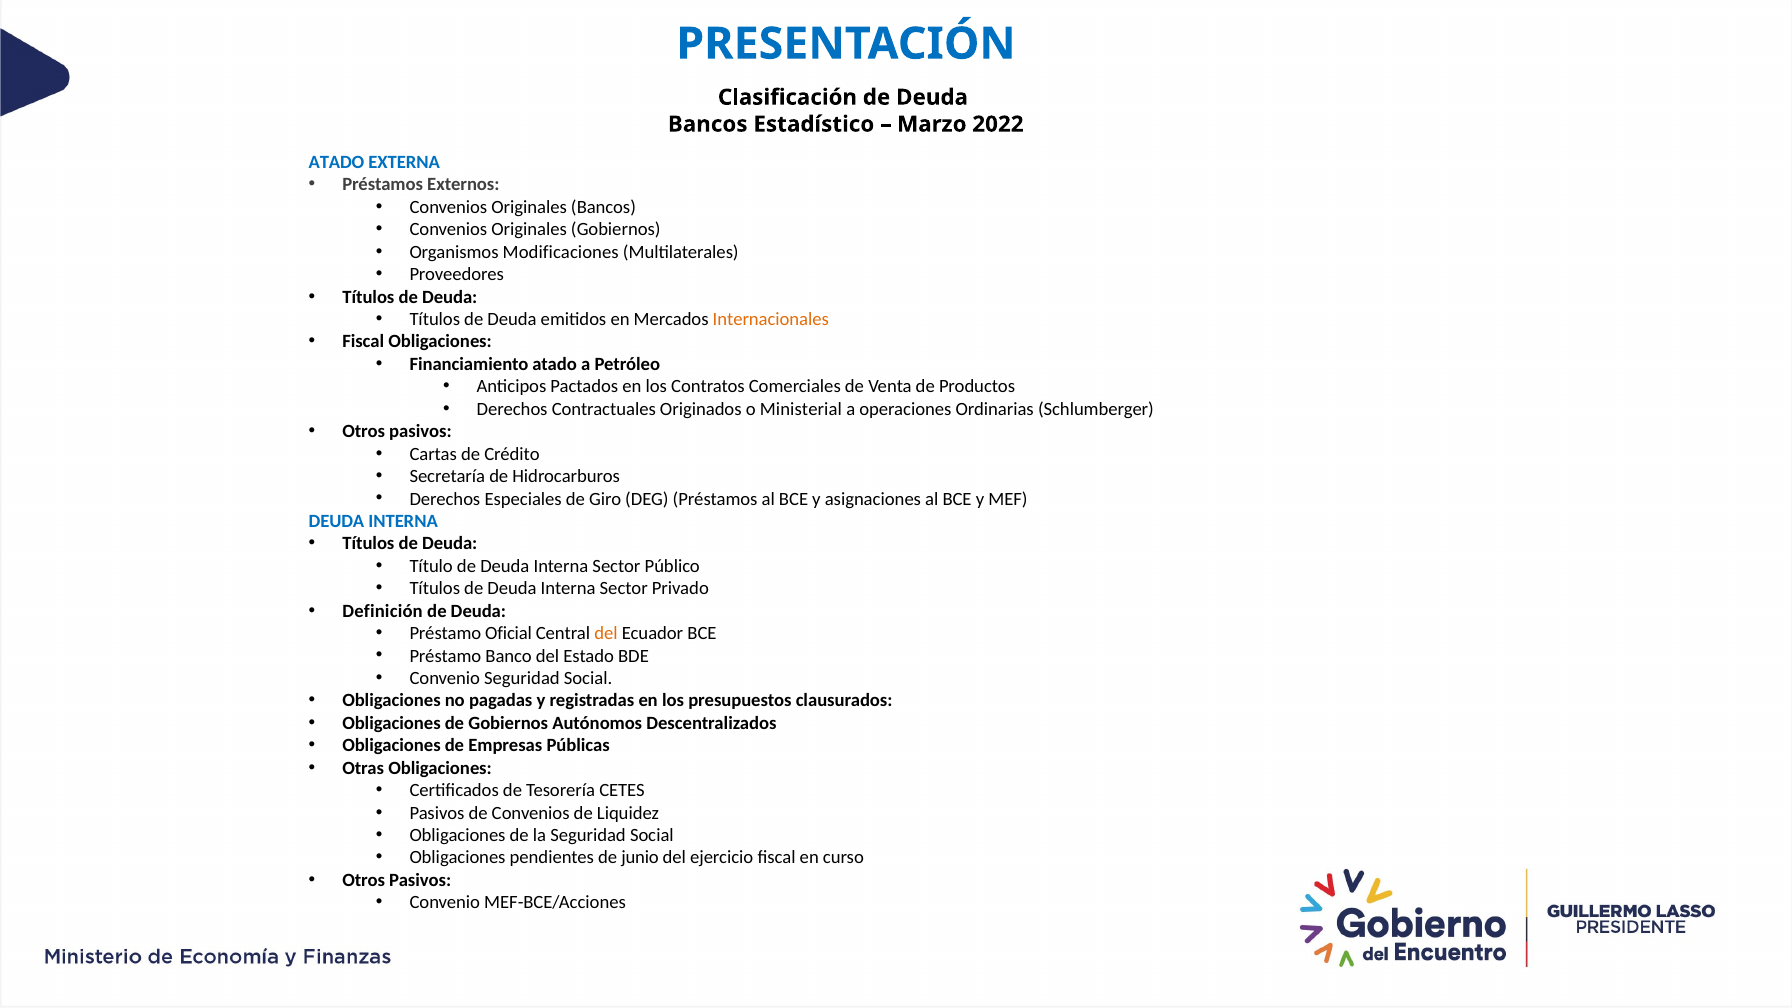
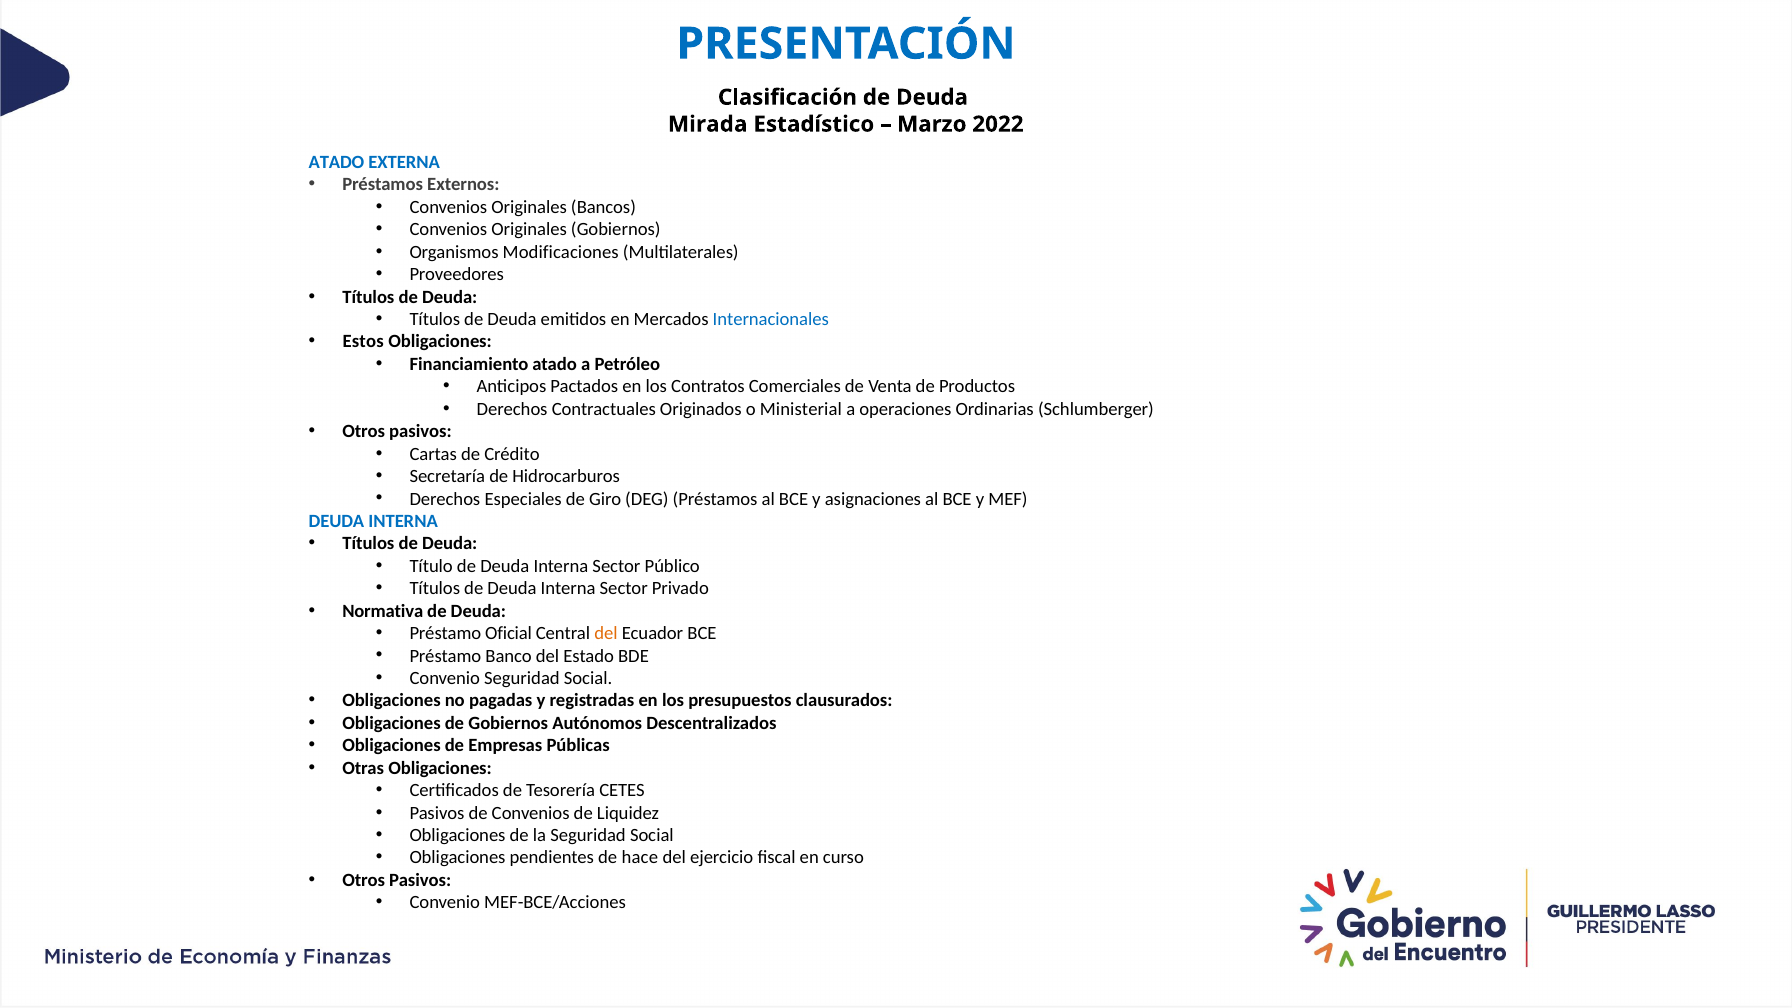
Bancos at (708, 124): Bancos -> Mirada
Internacionales colour: orange -> blue
Fiscal at (363, 342): Fiscal -> Estos
Definición: Definición -> Normativa
junio: junio -> hace
